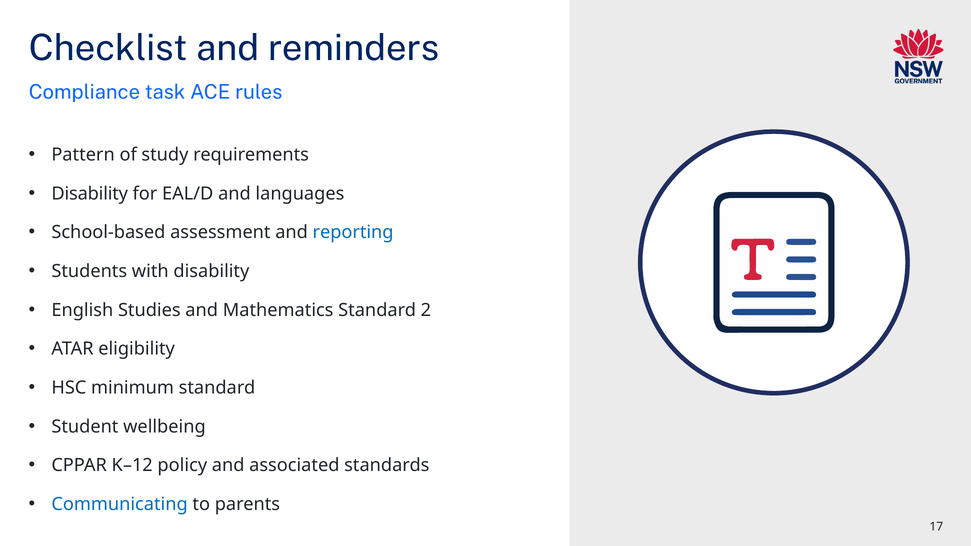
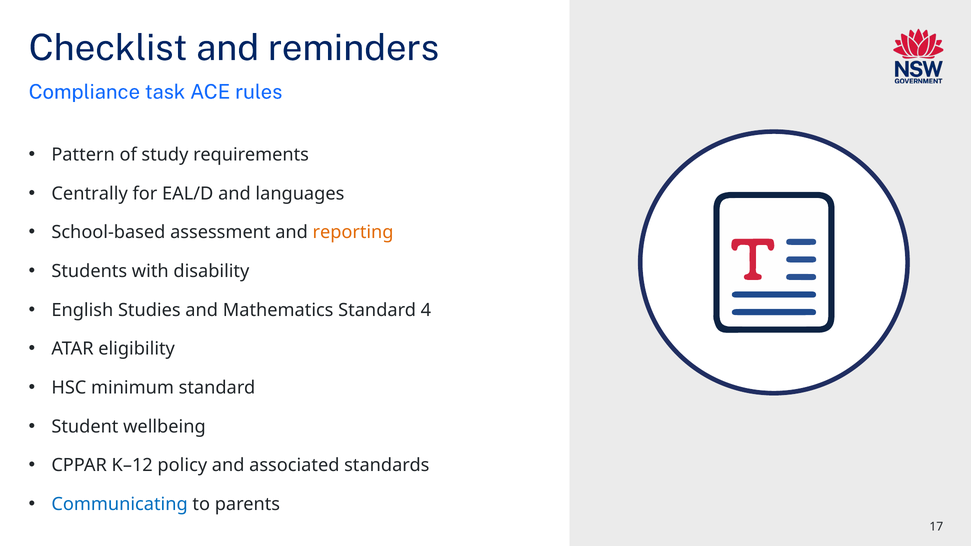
Disability at (90, 194): Disability -> Centrally
reporting colour: blue -> orange
2: 2 -> 4
